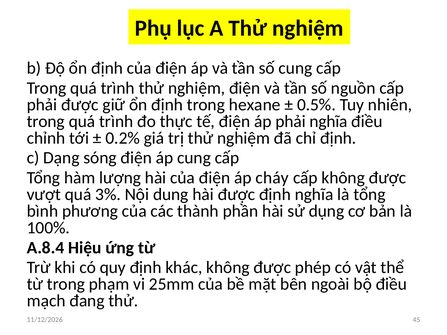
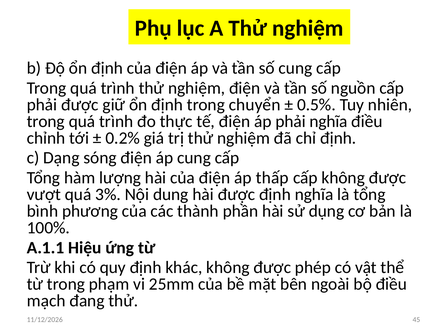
hexane: hexane -> chuyển
cháy: cháy -> thấp
A.8.4: A.8.4 -> A.1.1
